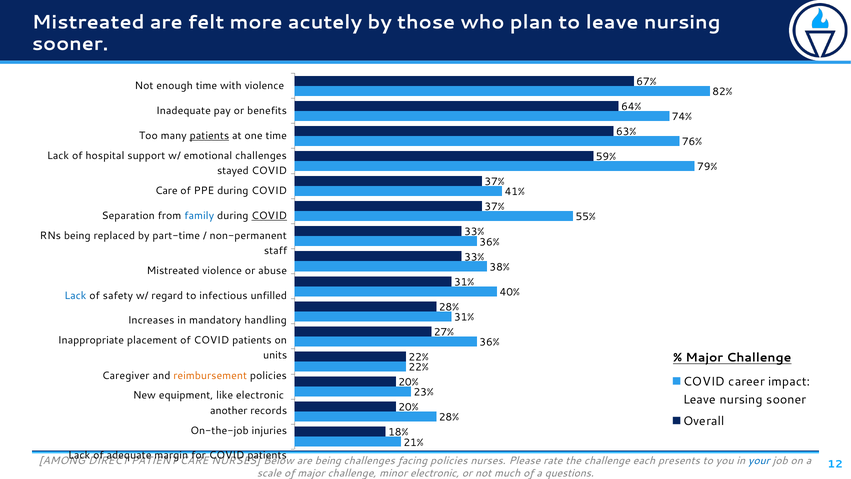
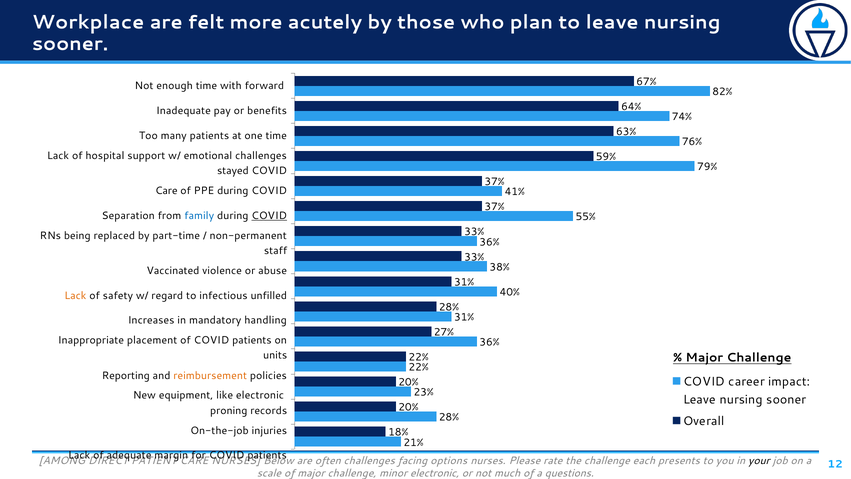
Mistreated at (88, 23): Mistreated -> Workplace
with violence: violence -> forward
patients at (209, 135) underline: present -> none
Mistreated at (173, 270): Mistreated -> Vaccinated
Lack at (75, 295) colour: blue -> orange
Caregiver: Caregiver -> Reporting
another: another -> proning
are being: being -> often
facing policies: policies -> options
your colour: blue -> black
